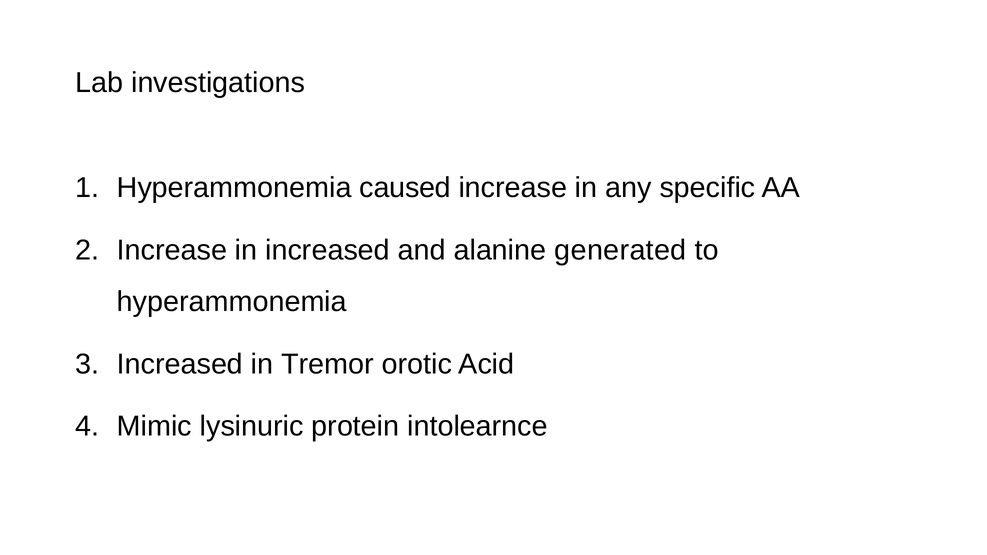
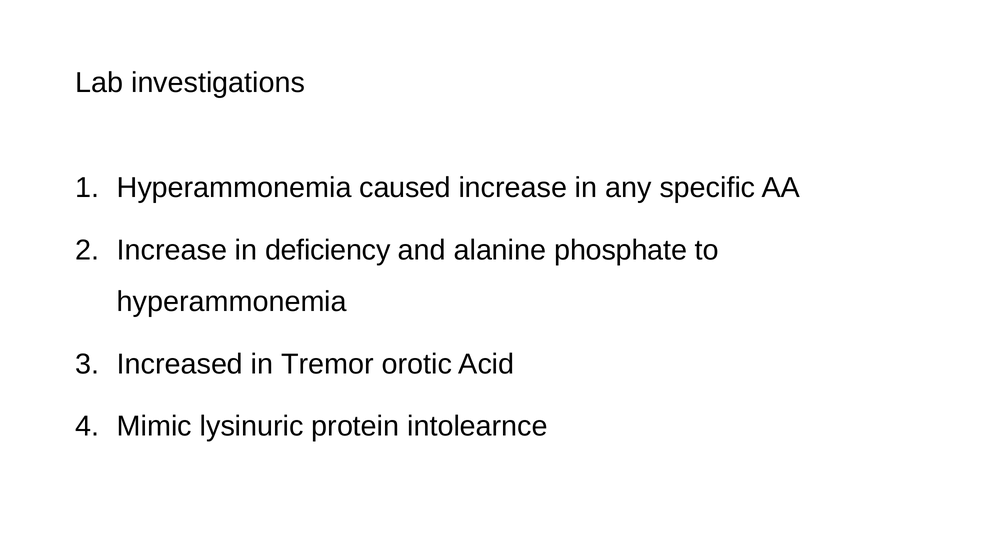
in increased: increased -> deficiency
generated: generated -> phosphate
